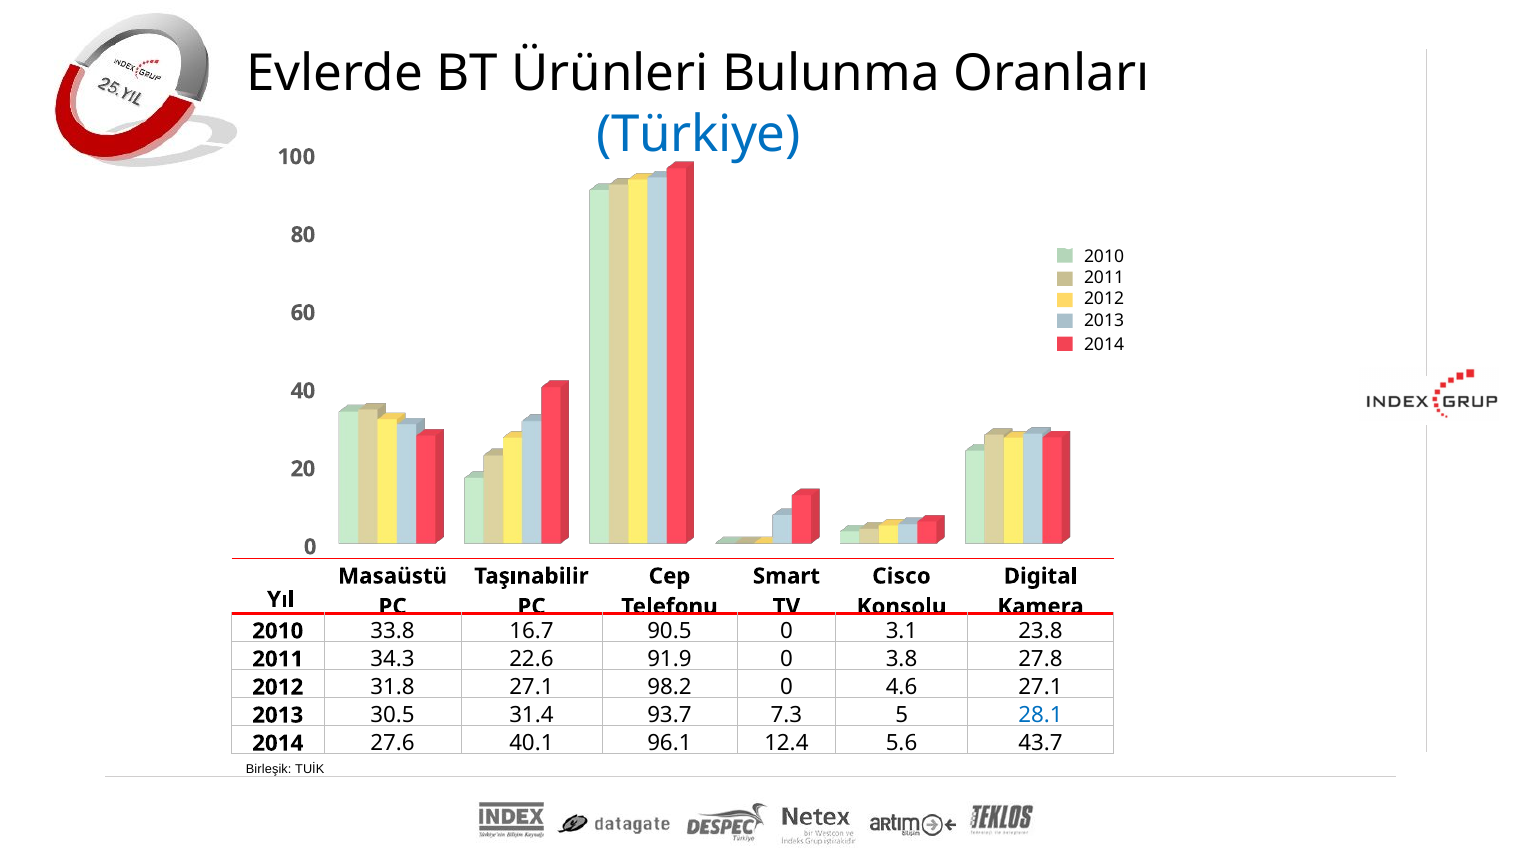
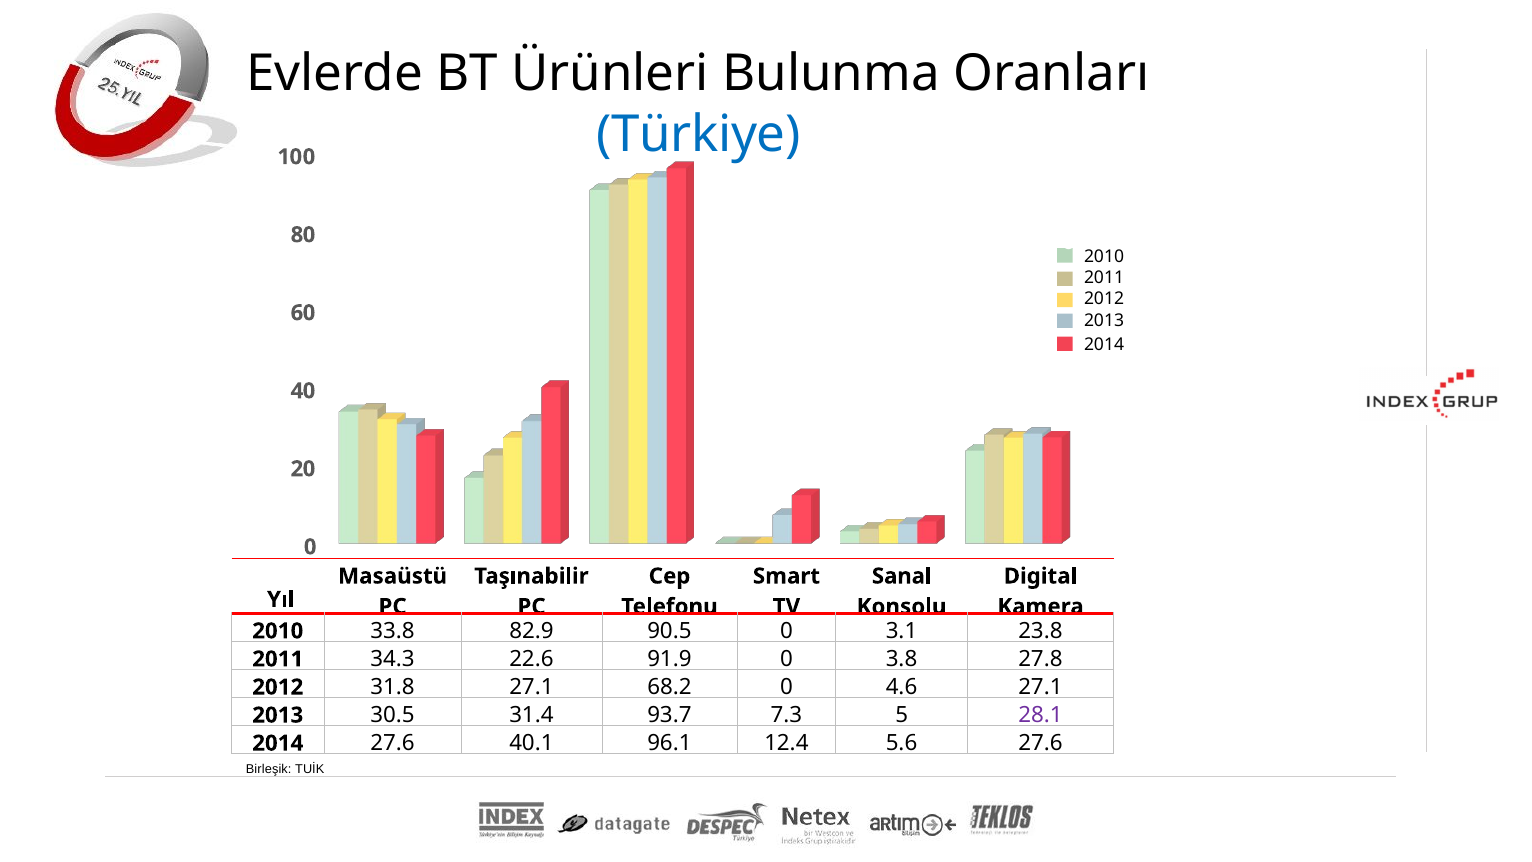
Cisco: Cisco -> Sanal
16.7: 16.7 -> 82.9
98.2: 98.2 -> 68.2
28.1 colour: blue -> purple
5.6 43.7: 43.7 -> 27.6
